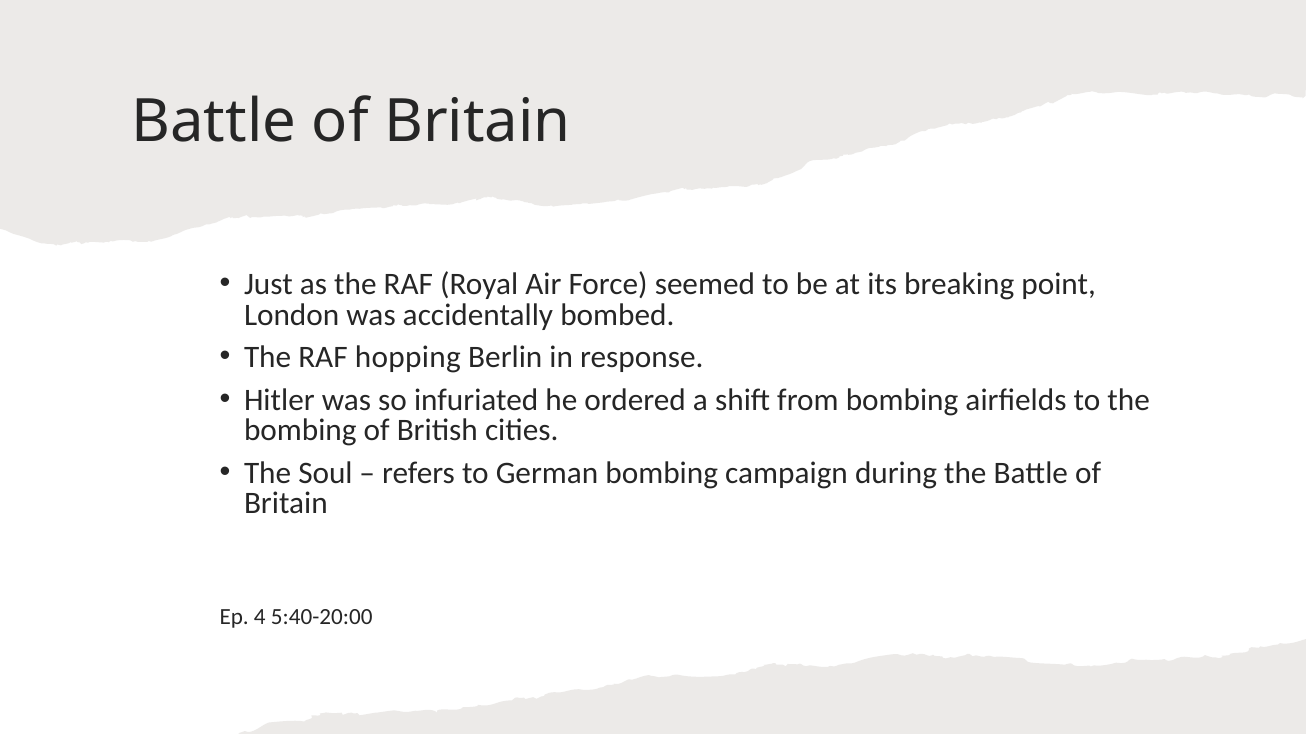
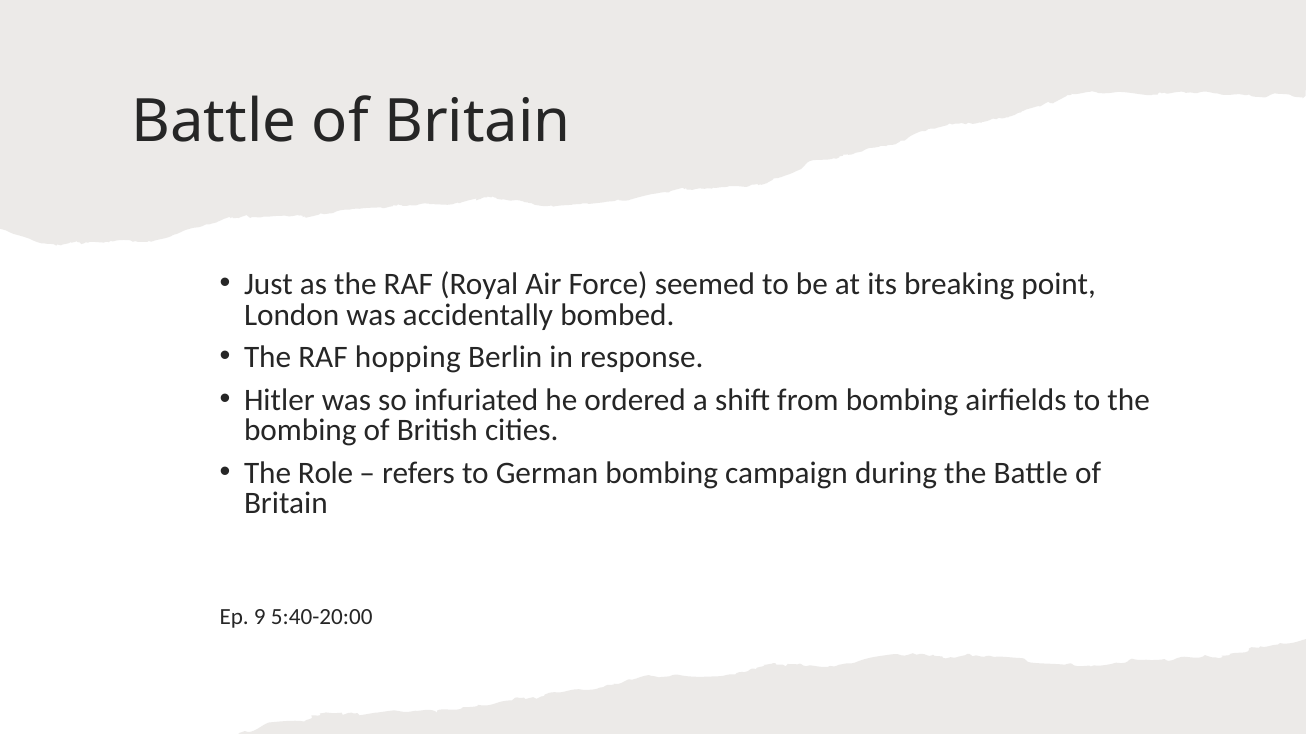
Soul: Soul -> Role
4: 4 -> 9
